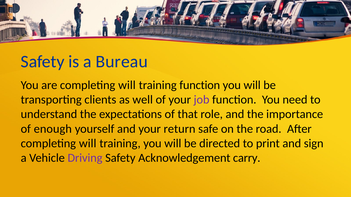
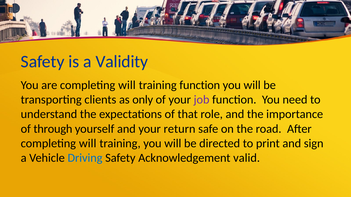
Bureau: Bureau -> Validity
well: well -> only
enough: enough -> through
Driving colour: purple -> blue
carry: carry -> valid
